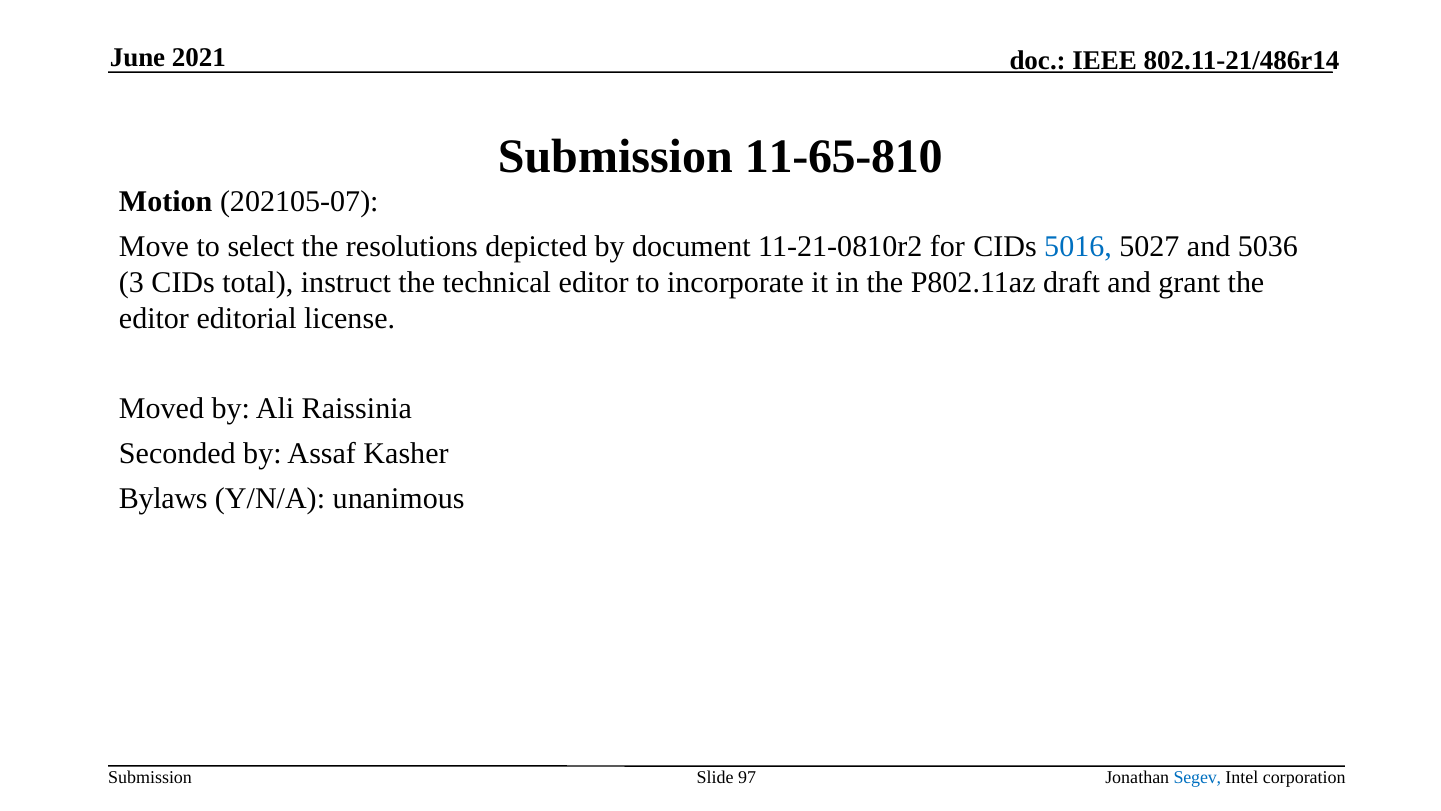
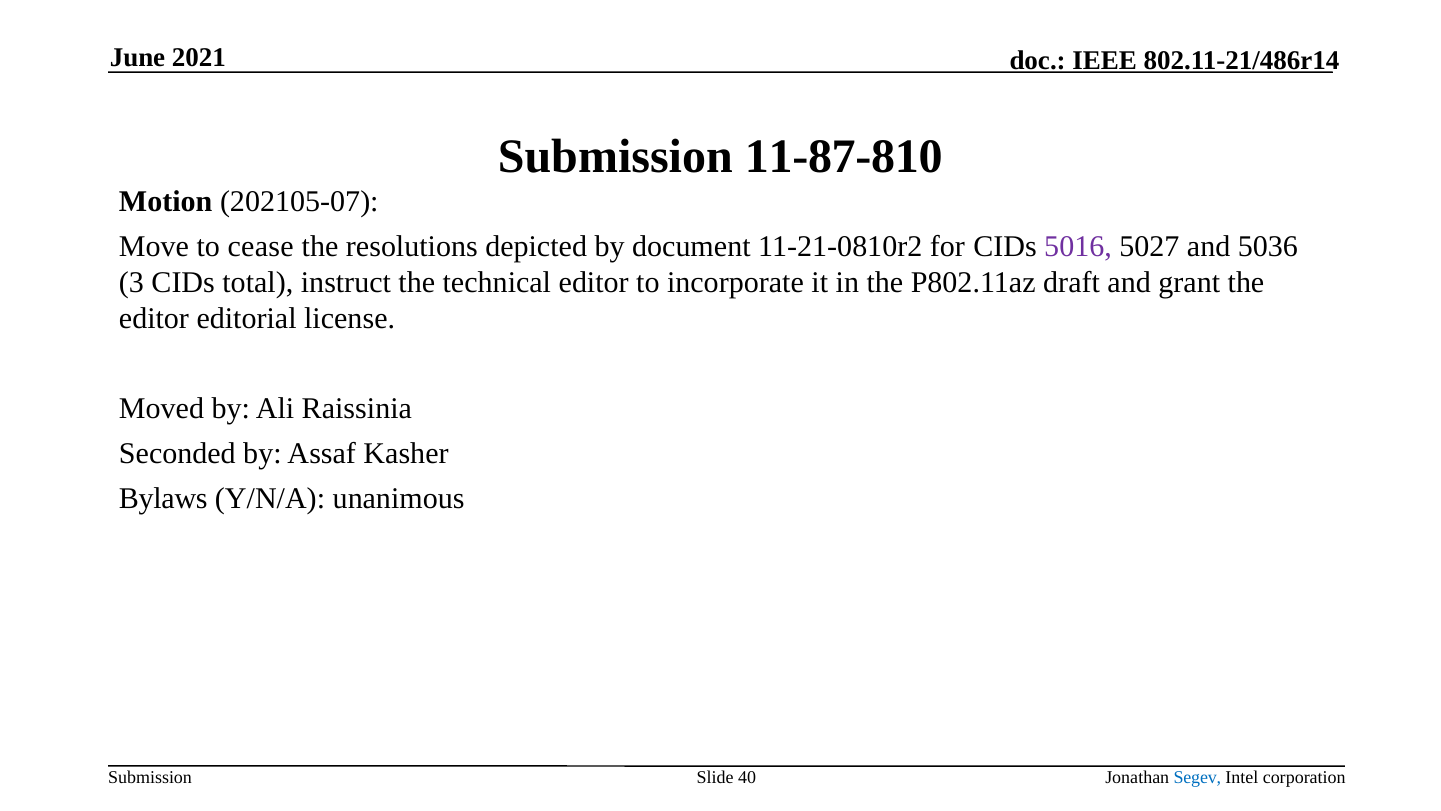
11-65-810: 11-65-810 -> 11-87-810
select: select -> cease
5016 colour: blue -> purple
97: 97 -> 40
